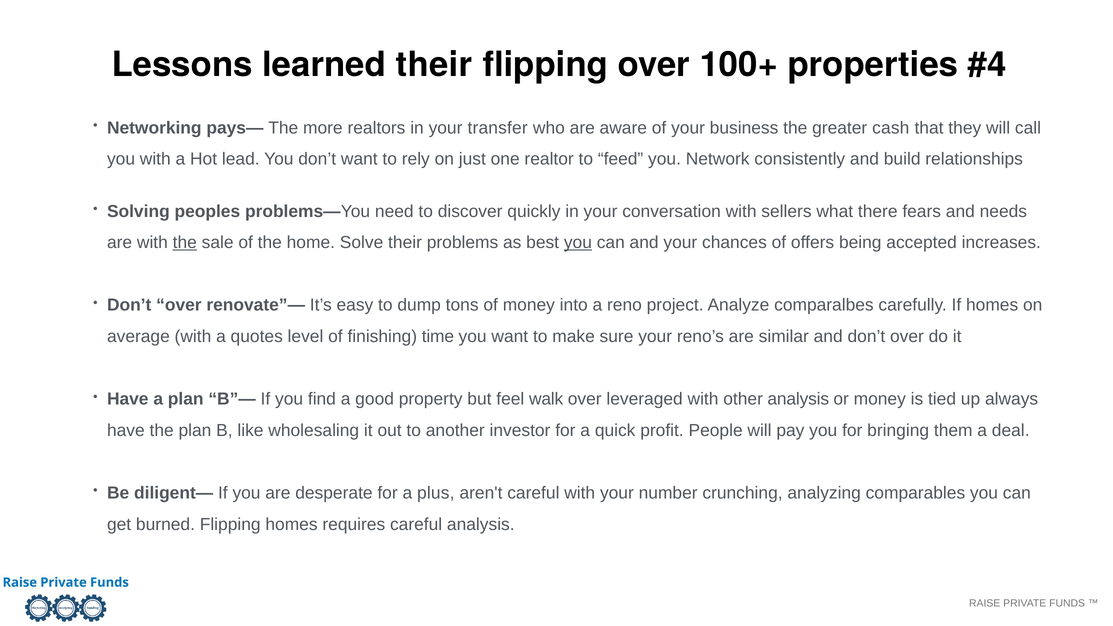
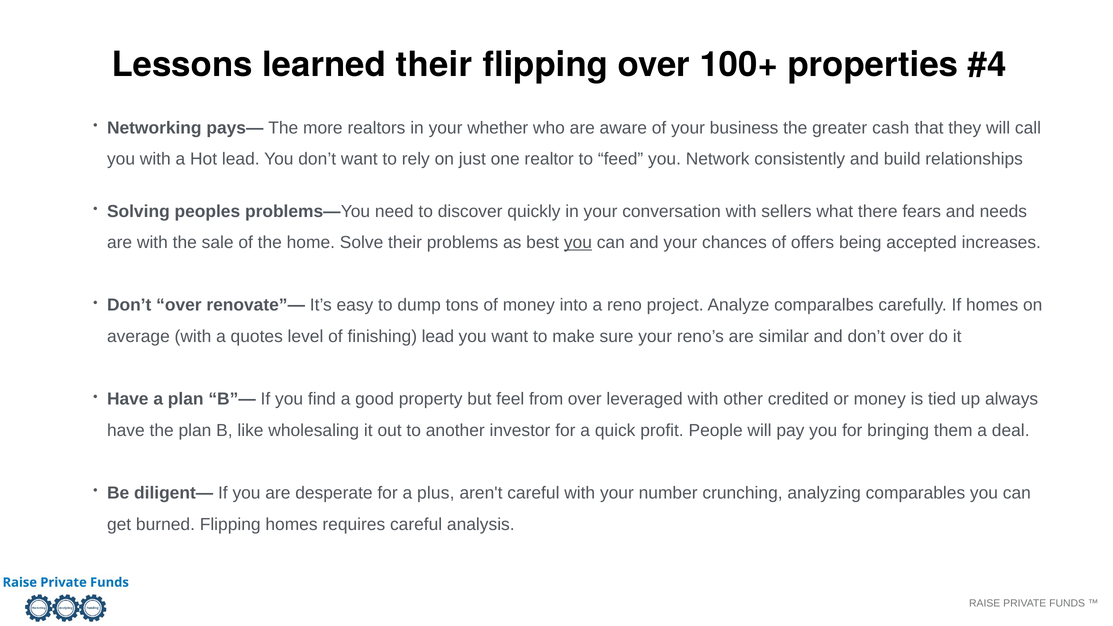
transfer: transfer -> whether
the at (185, 243) underline: present -> none
finishing time: time -> lead
walk: walk -> from
other analysis: analysis -> credited
